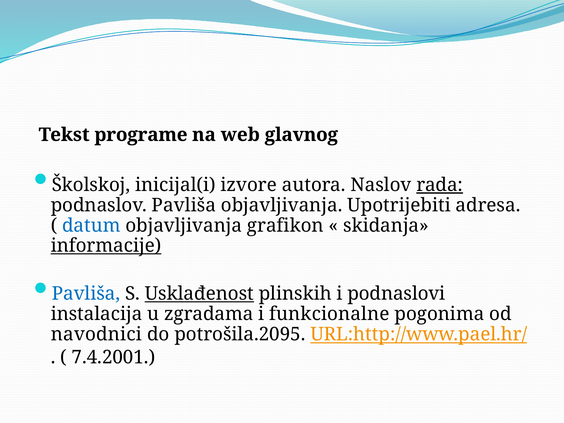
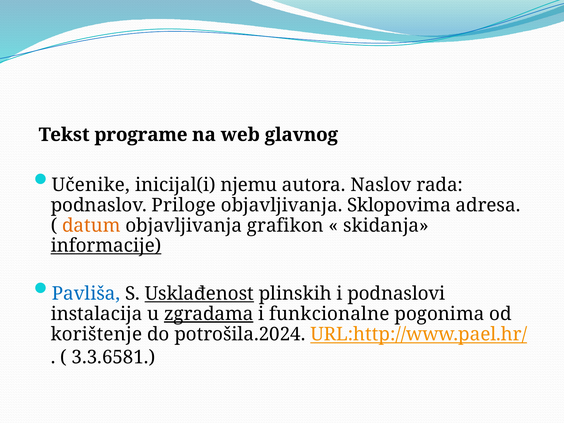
Školskoj: Školskoj -> Učenike
izvore: izvore -> njemu
rada underline: present -> none
podnaslov Pavliša: Pavliša -> Priloge
Upotrijebiti: Upotrijebiti -> Sklopovima
datum colour: blue -> orange
zgradama underline: none -> present
navodnici: navodnici -> korištenje
potrošila.2095: potrošila.2095 -> potrošila.2024
7.4.2001: 7.4.2001 -> 3.3.6581
